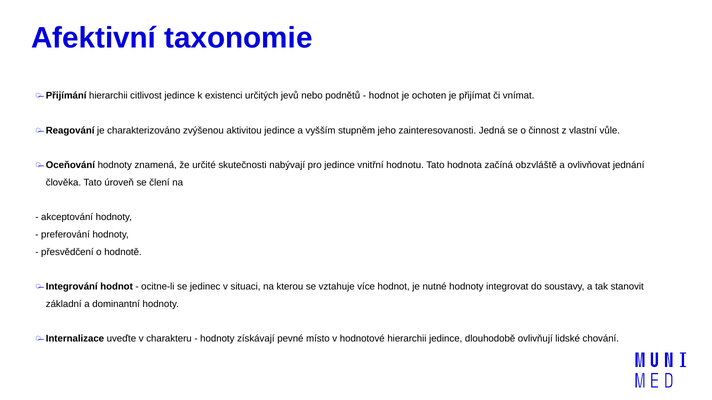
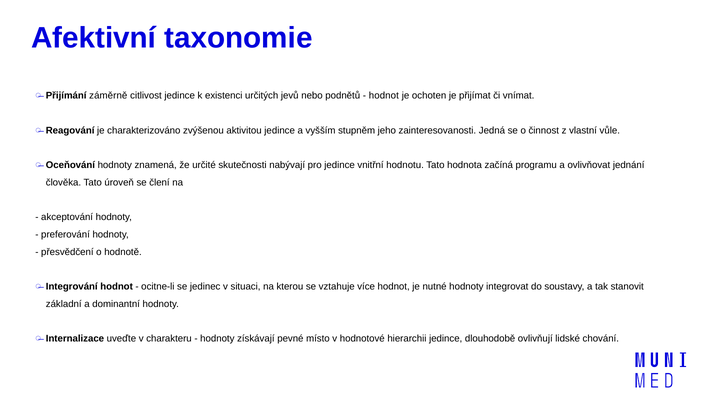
Přijímání hierarchii: hierarchii -> záměrně
obzvláště: obzvláště -> programu
